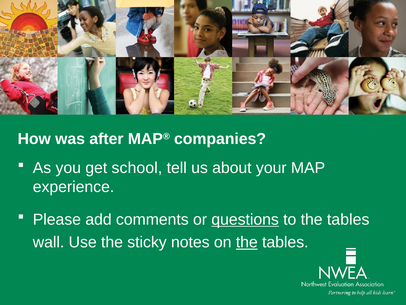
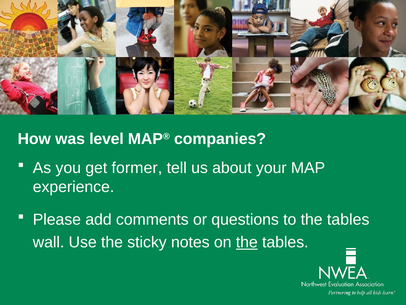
after: after -> level
school: school -> former
questions underline: present -> none
